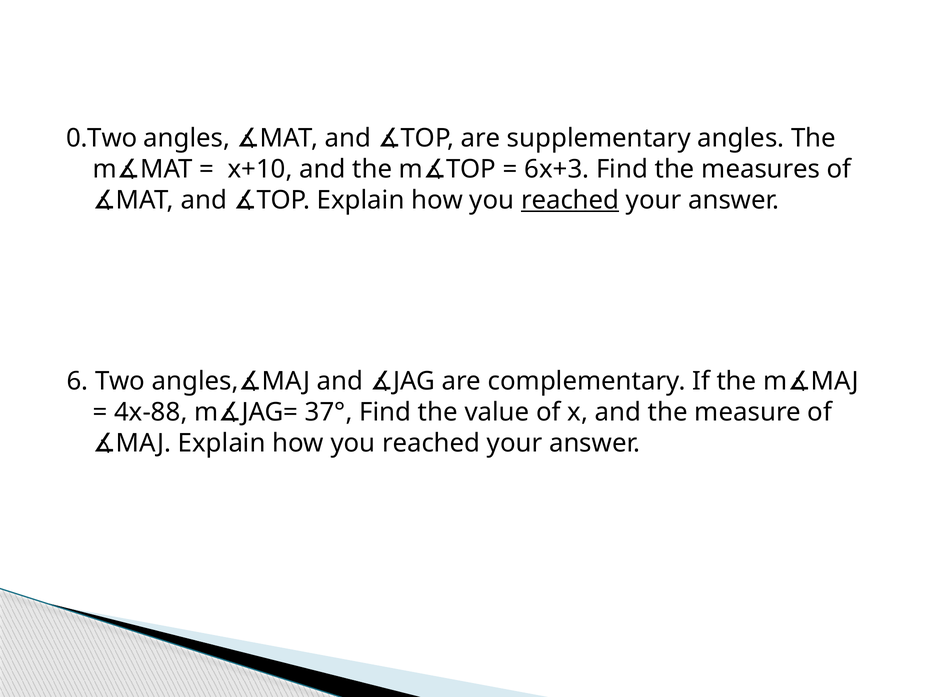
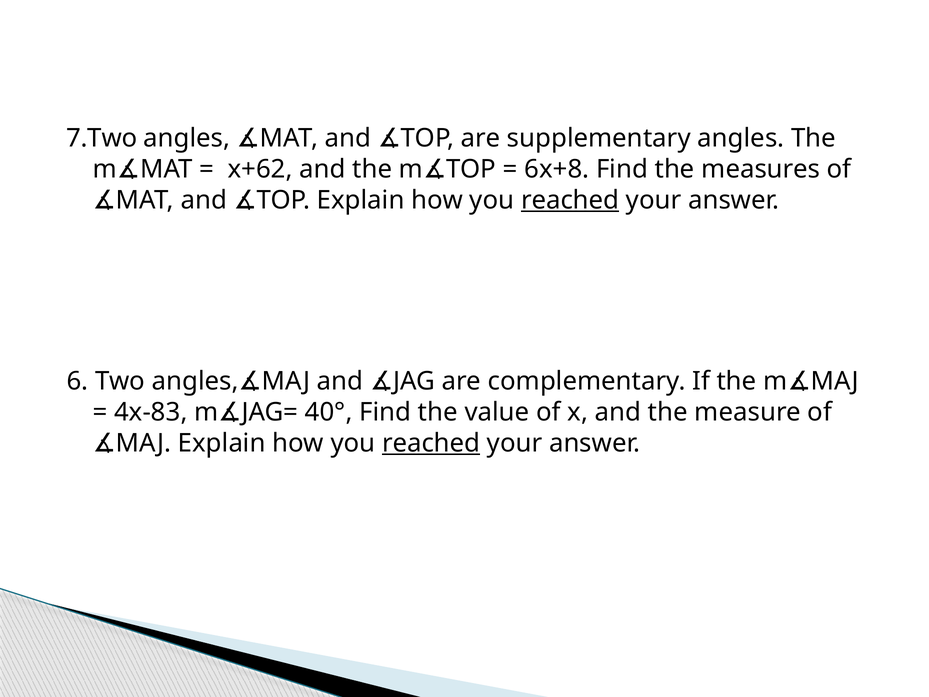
0.Two: 0.Two -> 7.Two
x+10: x+10 -> x+62
6x+3: 6x+3 -> 6x+8
4x-88: 4x-88 -> 4x-83
37°: 37° -> 40°
reached at (431, 443) underline: none -> present
